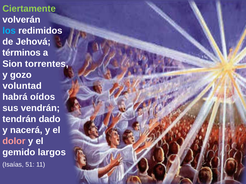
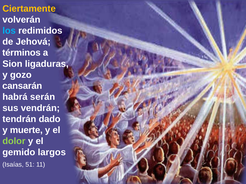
Ciertamente colour: light green -> yellow
torrentes: torrentes -> ligaduras
voluntad: voluntad -> cansarán
oídos: oídos -> serán
nacerá: nacerá -> muerte
dolor colour: pink -> light green
